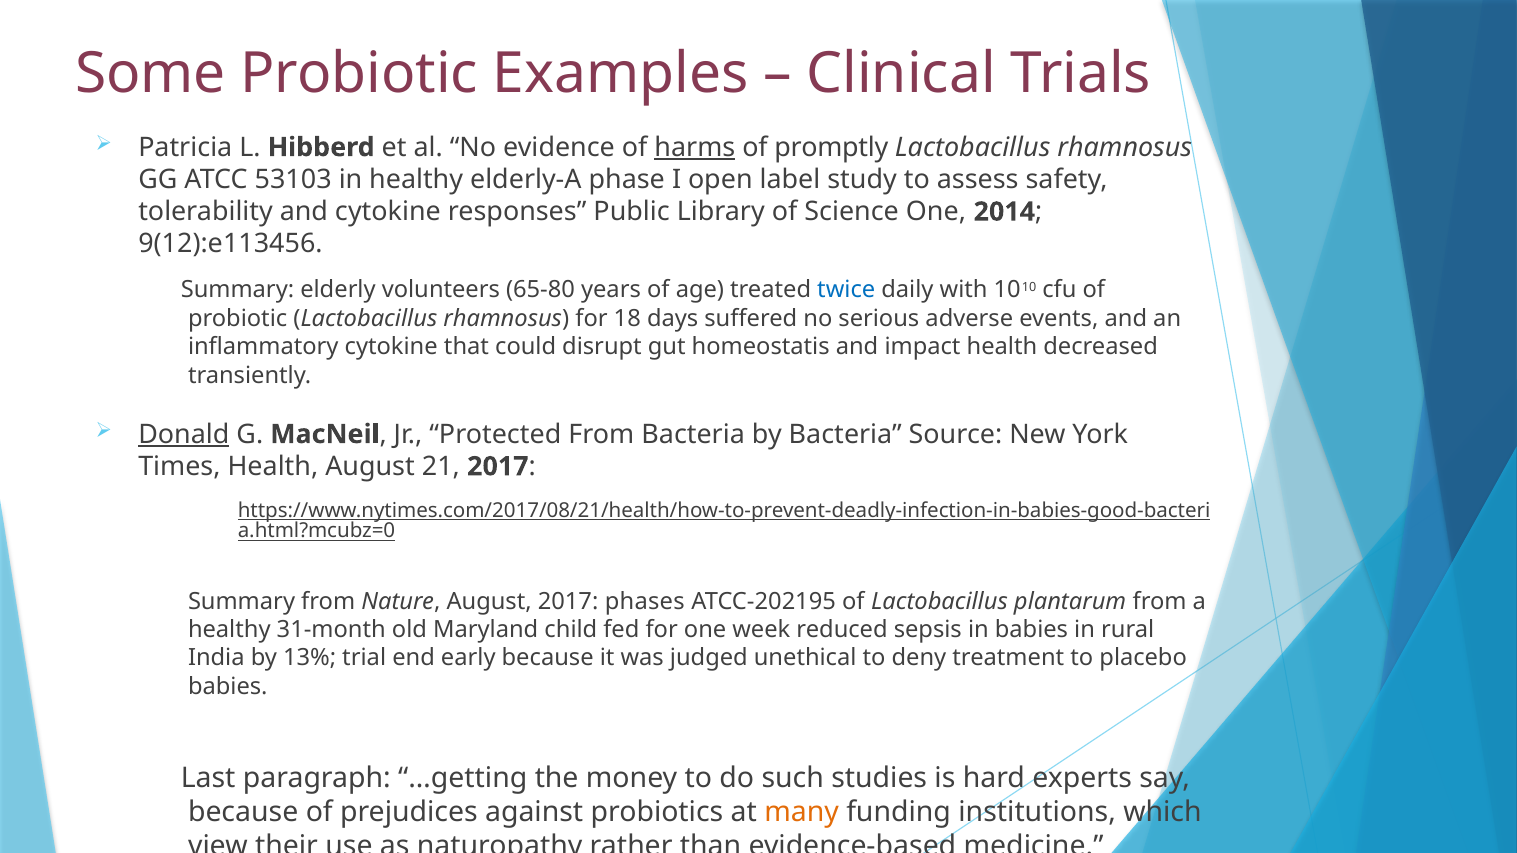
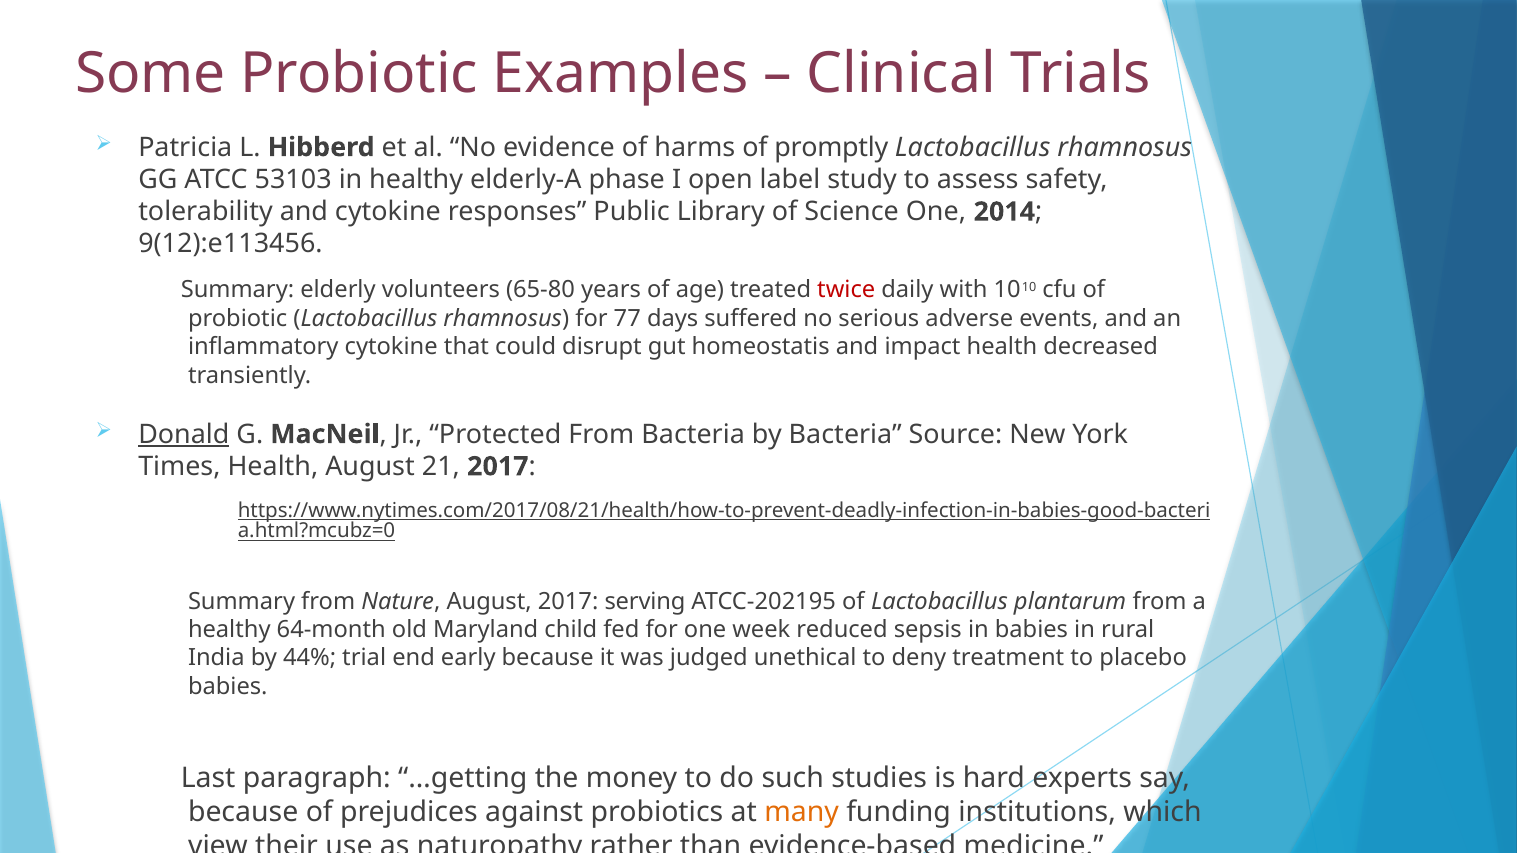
harms underline: present -> none
twice colour: blue -> red
18: 18 -> 77
phases: phases -> serving
31-month: 31-month -> 64-month
13%: 13% -> 44%
